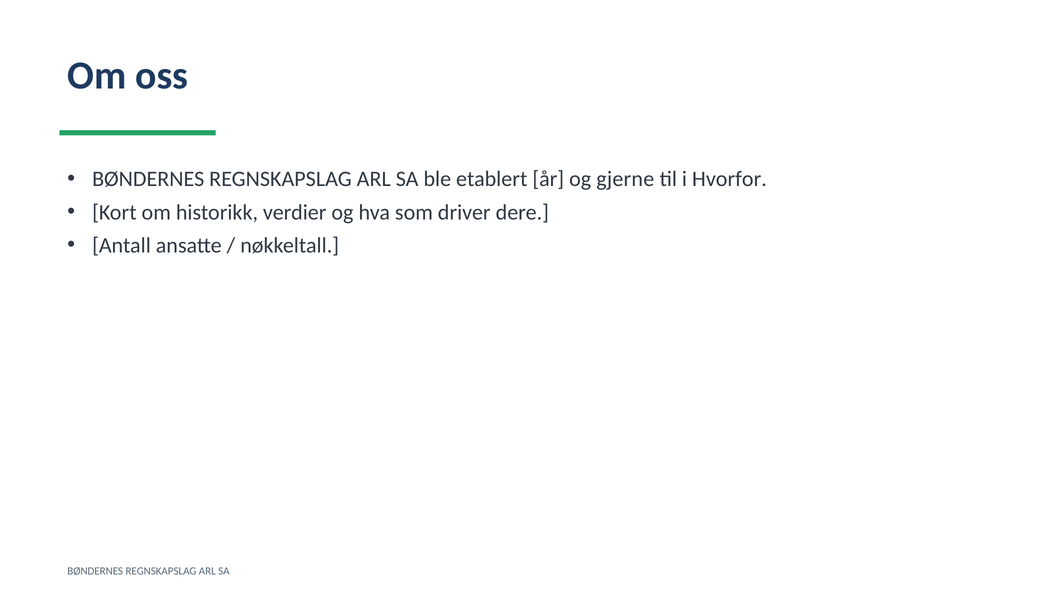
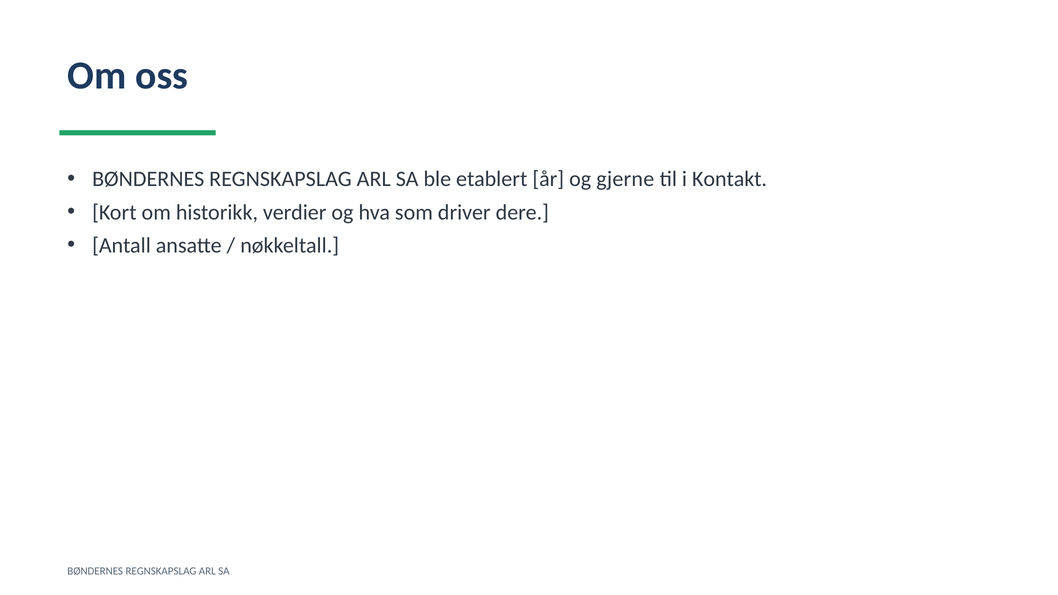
Hvorfor: Hvorfor -> Kontakt
